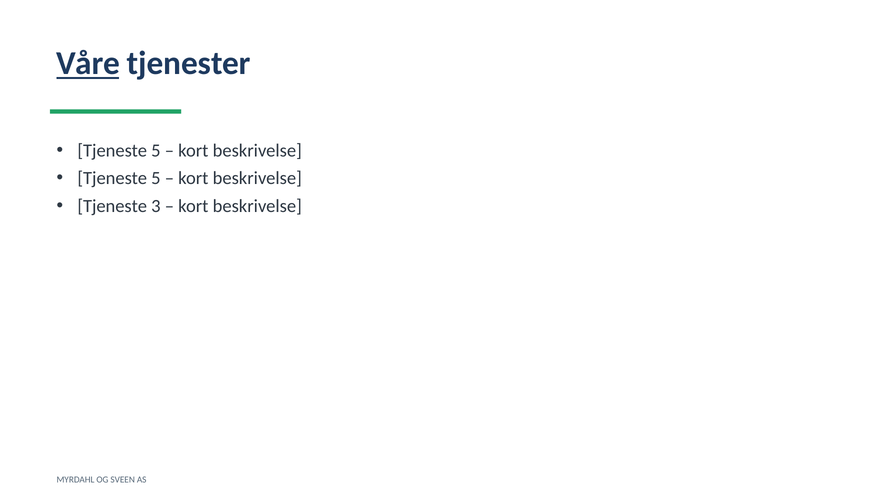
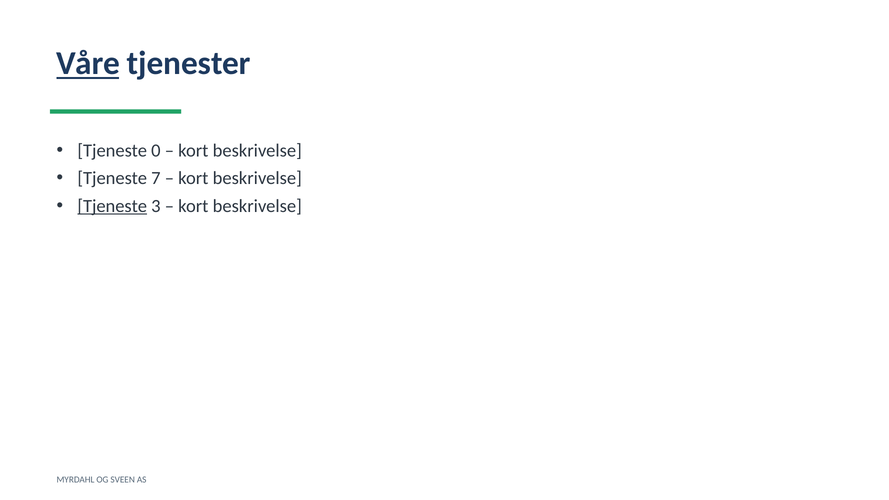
5 at (156, 151): 5 -> 0
5 at (156, 178): 5 -> 7
Tjeneste at (112, 206) underline: none -> present
